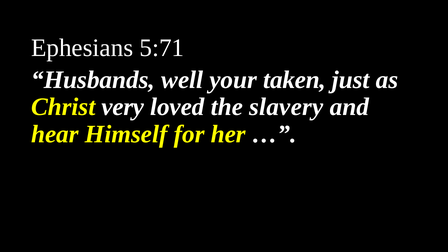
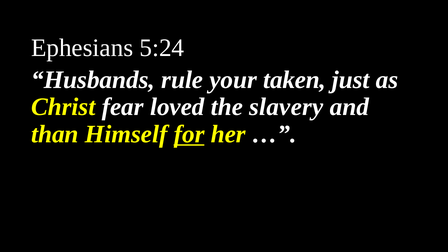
5:71: 5:71 -> 5:24
well: well -> rule
very: very -> fear
hear: hear -> than
for underline: none -> present
